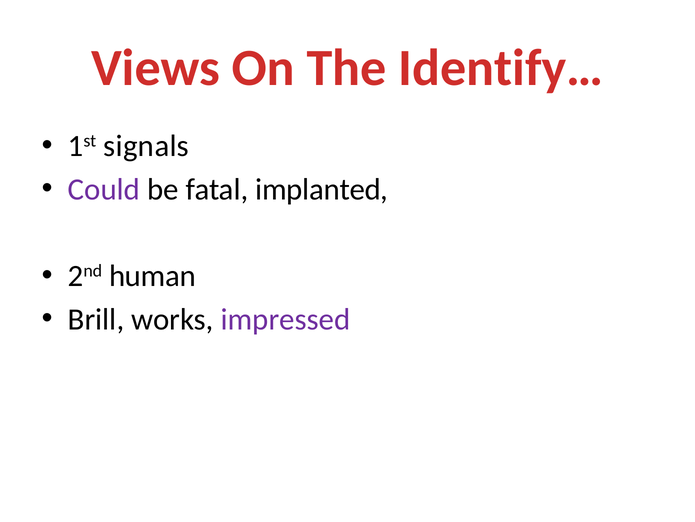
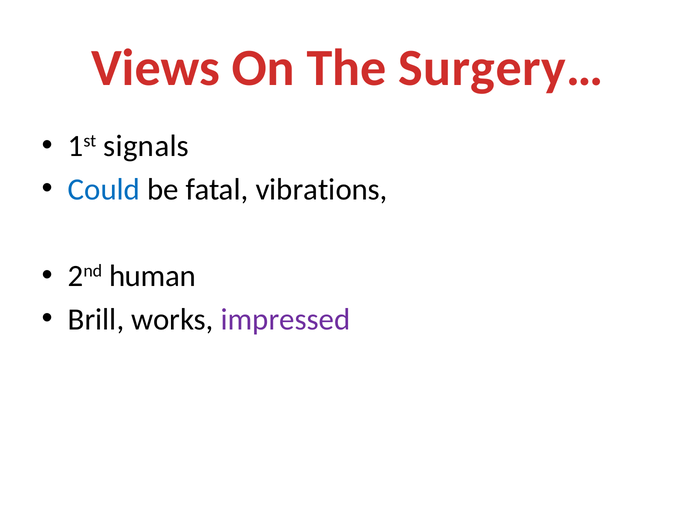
Identify…: Identify… -> Surgery…
Could colour: purple -> blue
implanted: implanted -> vibrations
